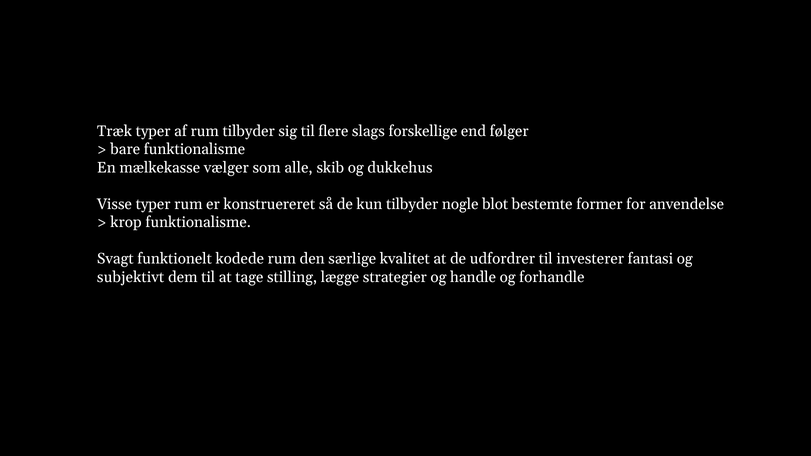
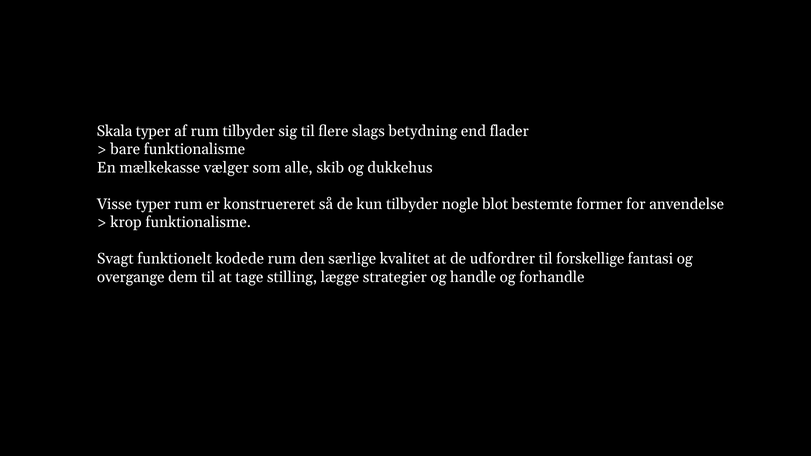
Træk: Træk -> Skala
forskellige: forskellige -> betydning
følger: følger -> flader
investerer: investerer -> forskellige
subjektivt: subjektivt -> overgange
